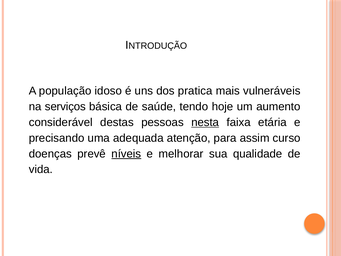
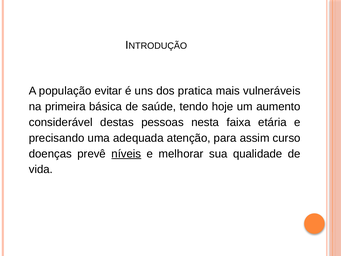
idoso: idoso -> evitar
serviços: serviços -> primeira
nesta underline: present -> none
